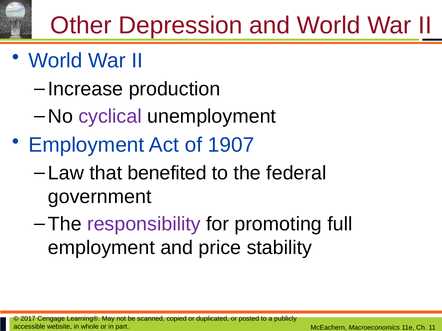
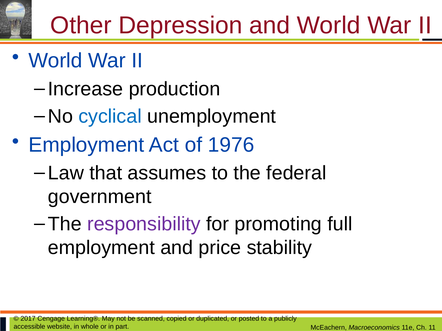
cyclical colour: purple -> blue
1907: 1907 -> 1976
benefited: benefited -> assumes
